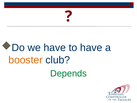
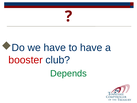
booster colour: orange -> red
